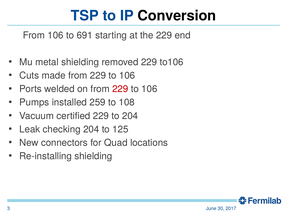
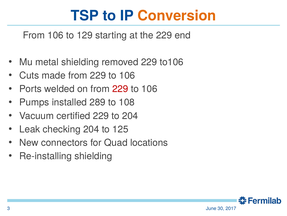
Conversion colour: black -> orange
691: 691 -> 129
259: 259 -> 289
